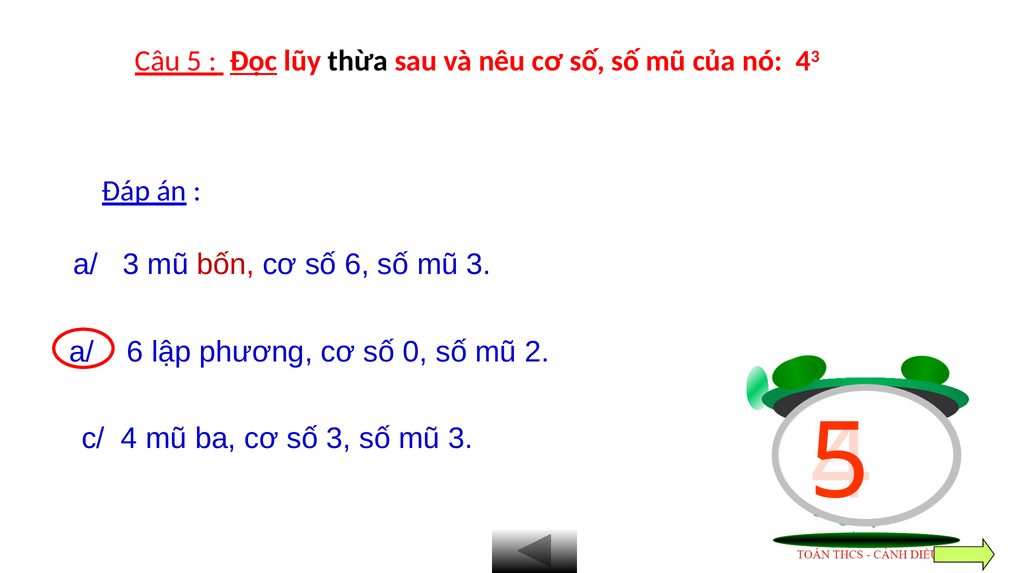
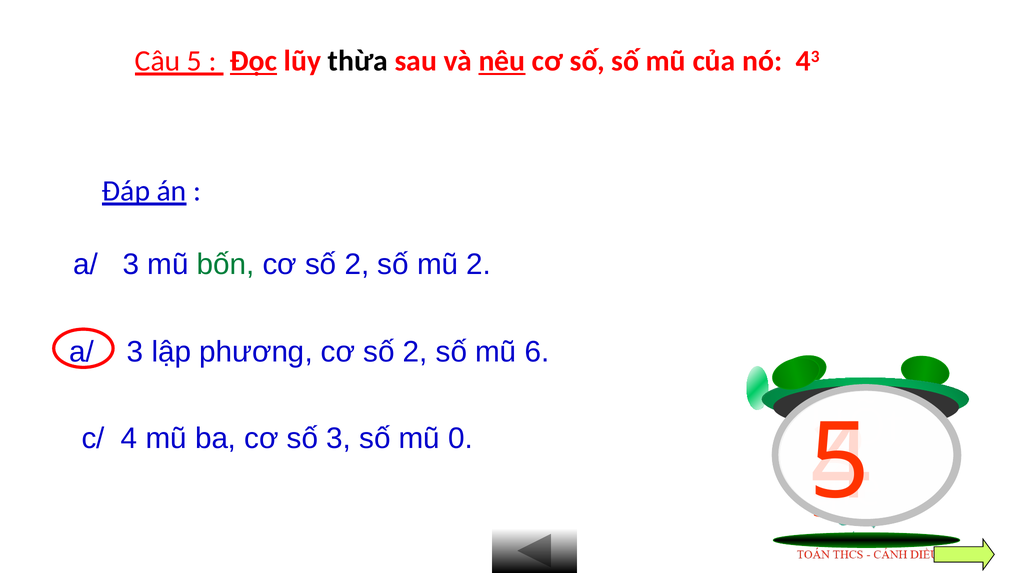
nêu underline: none -> present
bốn colour: red -> green
6 at (357, 264): 6 -> 2
3 at (479, 264): 3 -> 2
6 at (135, 352): 6 -> 3
phương cơ số 0: 0 -> 2
2: 2 -> 6
3 số mũ 3: 3 -> 0
